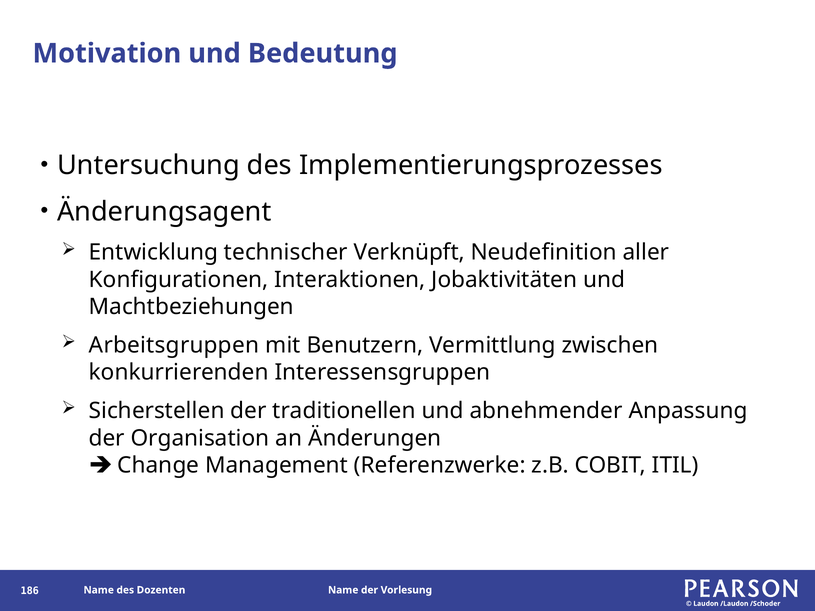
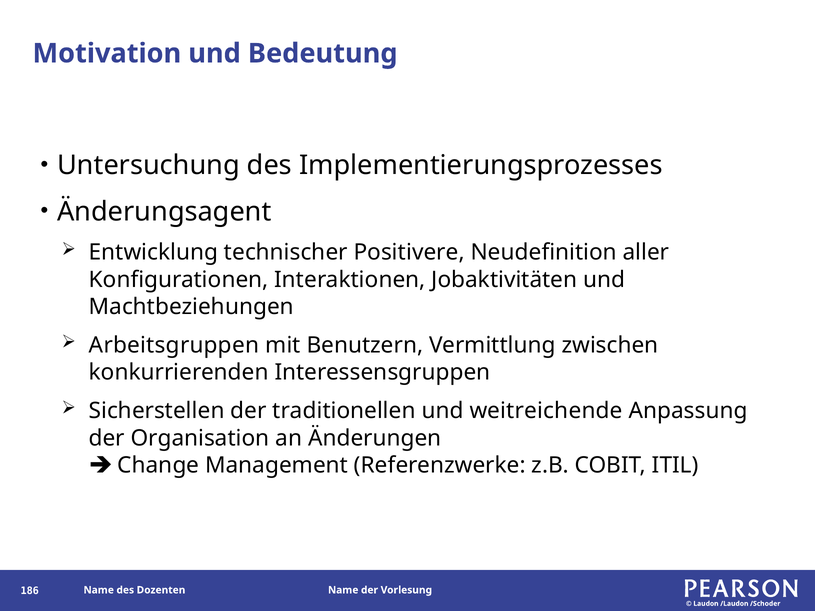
Verknüpft: Verknüpft -> Positivere
abnehmender: abnehmender -> weitreichende
